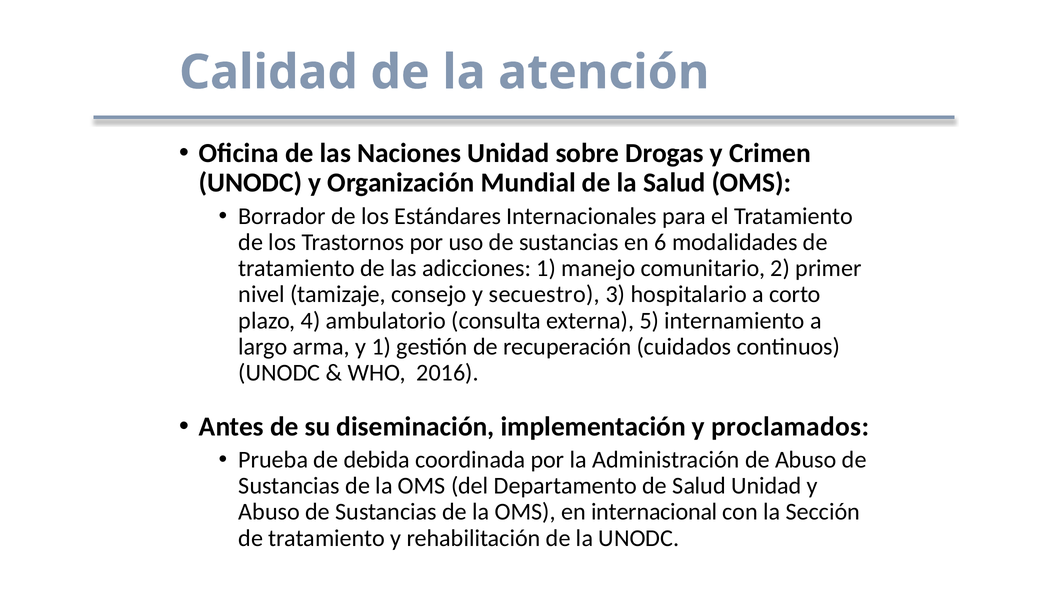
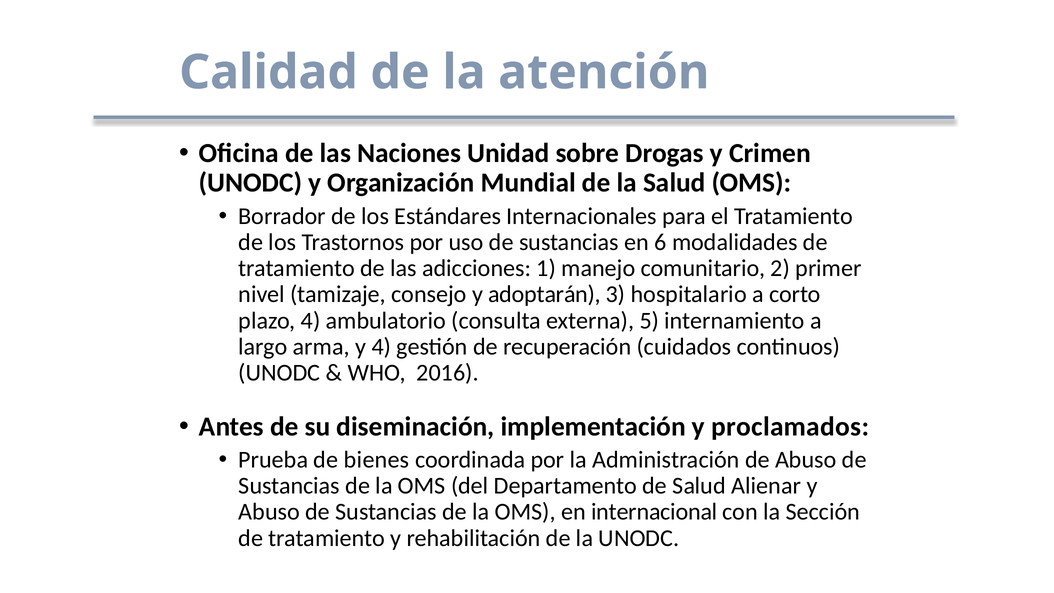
secuestro: secuestro -> adoptarán
y 1: 1 -> 4
debida: debida -> bienes
Salud Unidad: Unidad -> Alienar
